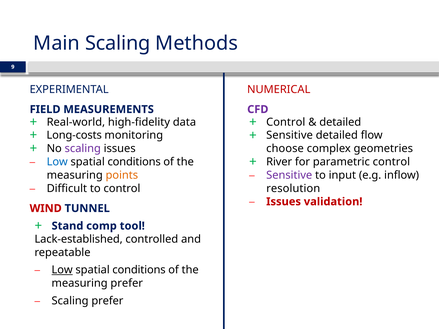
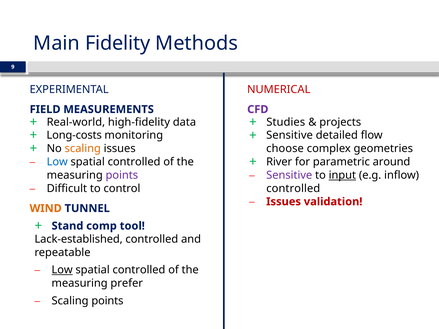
Main Scaling: Scaling -> Fidelity
Control at (286, 122): Control -> Studies
detailed at (340, 122): detailed -> projects
scaling at (83, 149) colour: purple -> orange
parametric control: control -> around
conditions at (134, 162): conditions -> controlled
points at (122, 175) colour: orange -> purple
input underline: none -> present
resolution at (293, 189): resolution -> controlled
WIND colour: red -> orange
conditions at (139, 270): conditions -> controlled
Scaling prefer: prefer -> points
